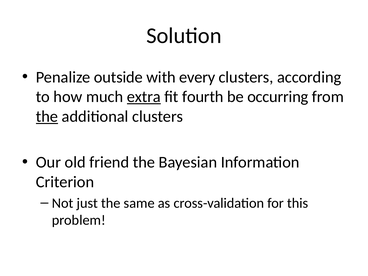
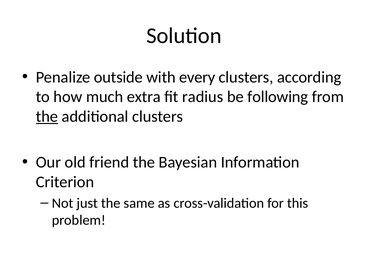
extra underline: present -> none
fourth: fourth -> radius
occurring: occurring -> following
